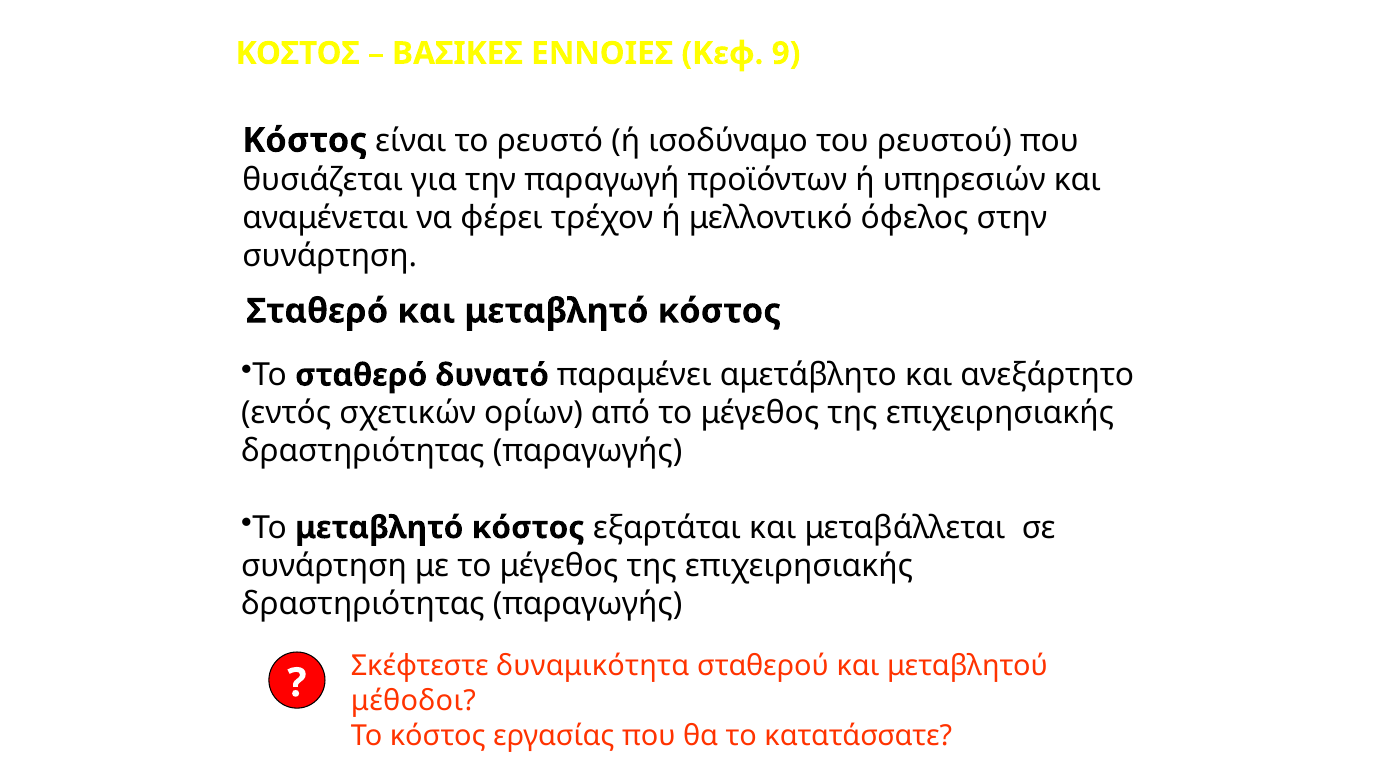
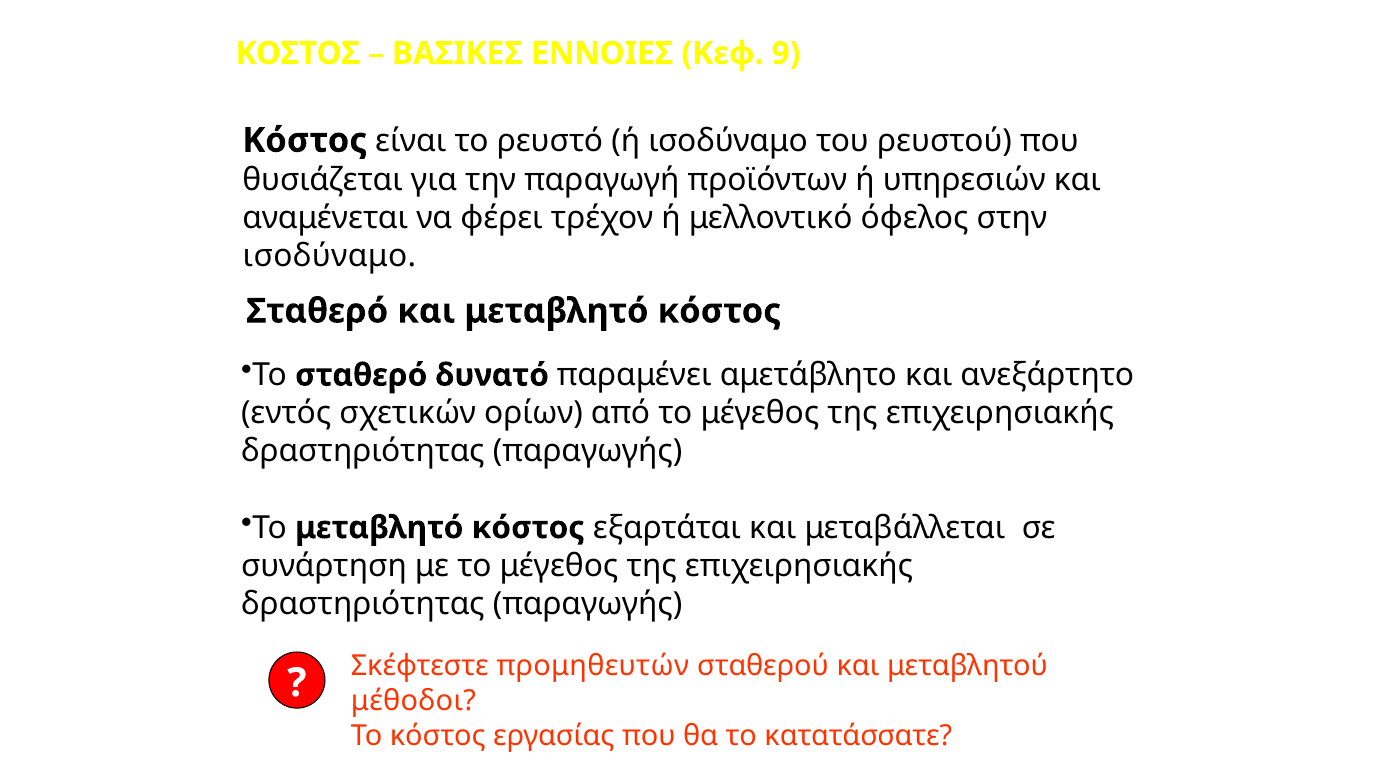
συνάρτηση at (330, 256): συνάρτηση -> ισοδύναμο
δυναμικότητα: δυναμικότητα -> προμηθευτών
